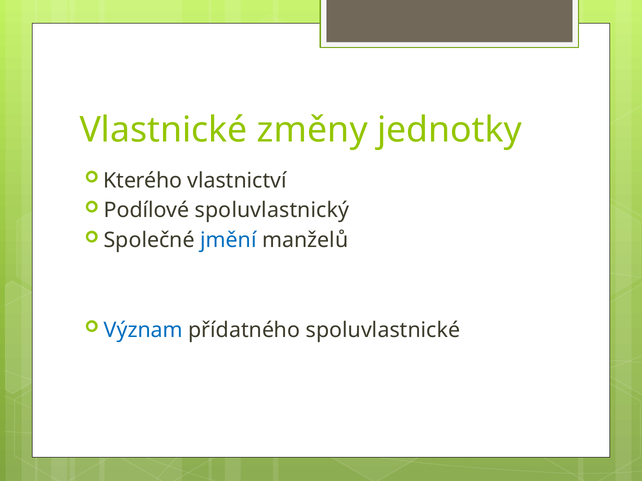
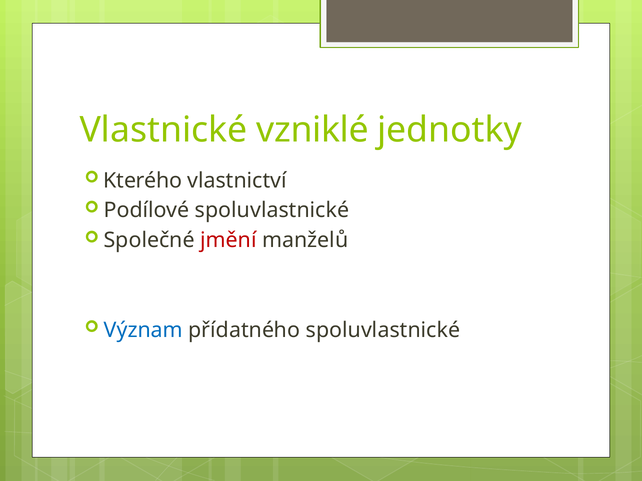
změny: změny -> vzniklé
Podílové spoluvlastnický: spoluvlastnický -> spoluvlastnické
jmění colour: blue -> red
